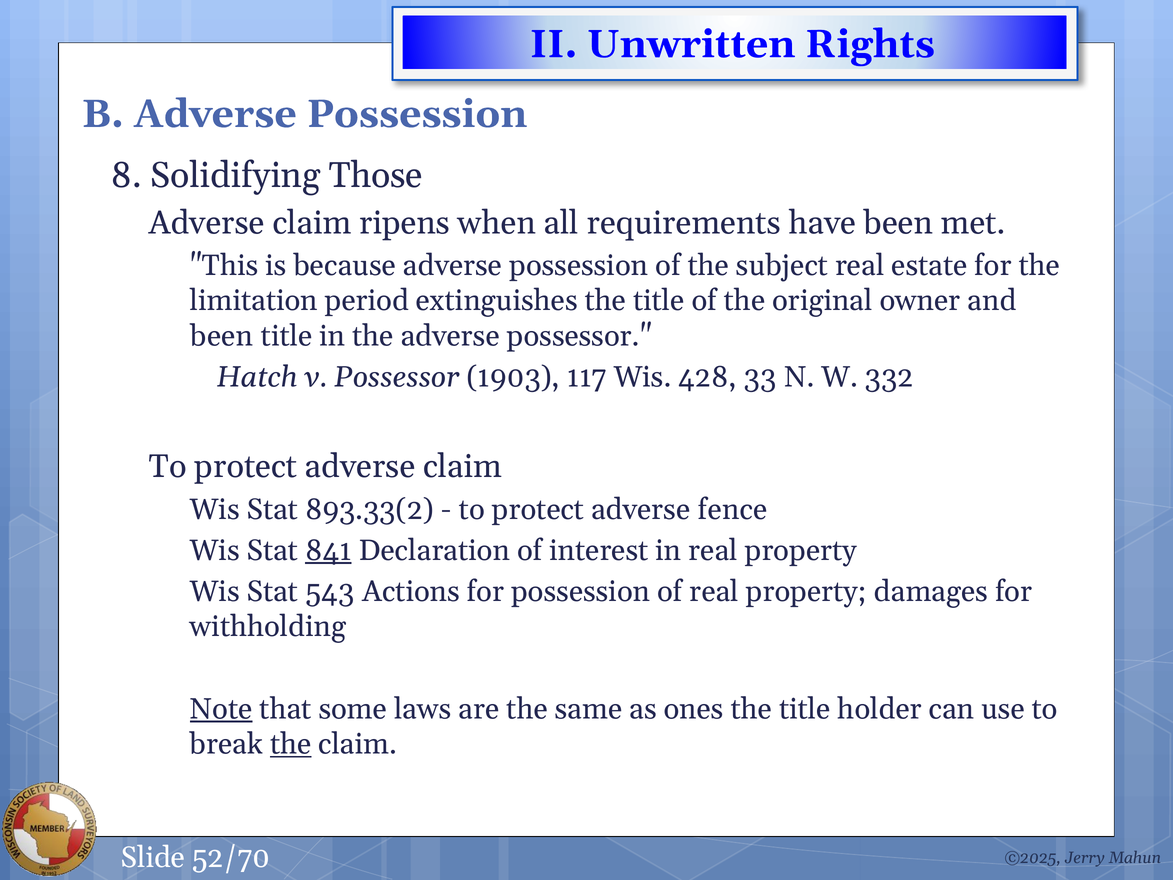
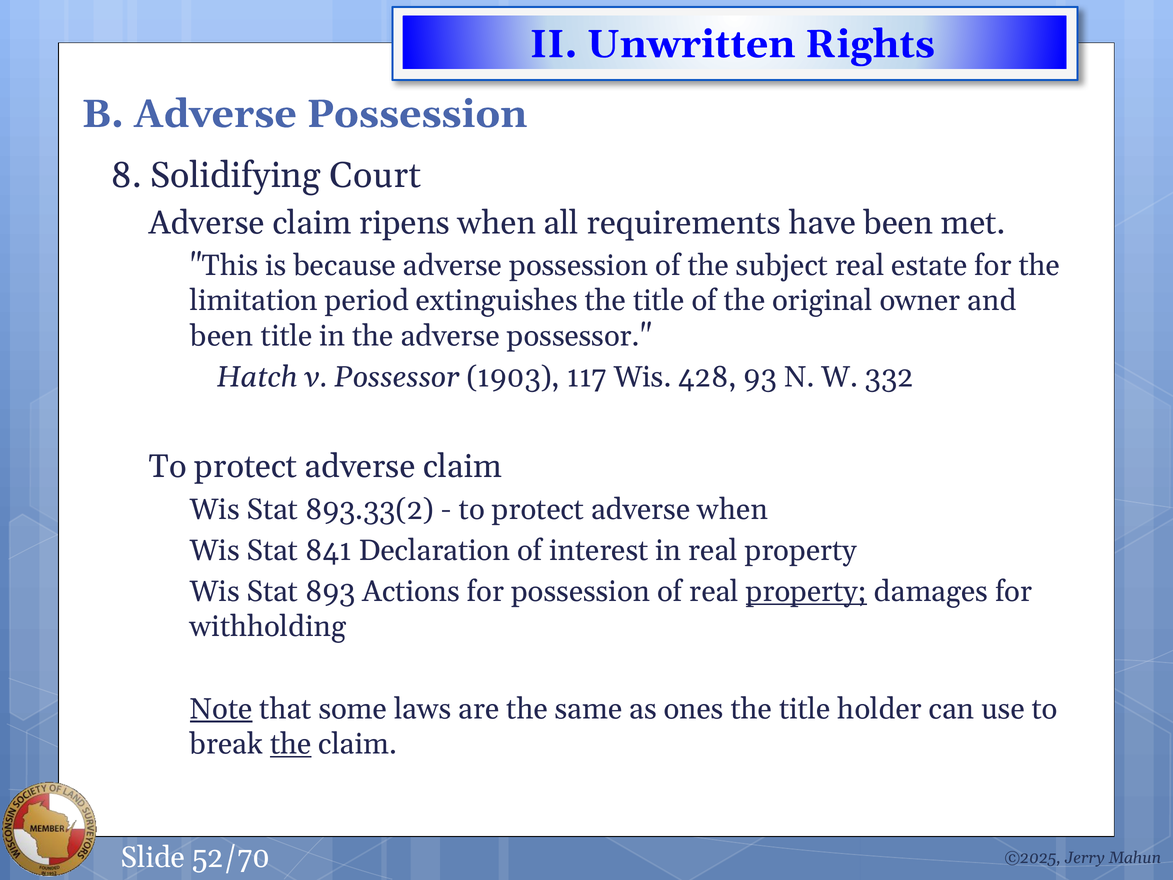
Those: Those -> Court
33: 33 -> 93
adverse fence: fence -> when
841 underline: present -> none
543: 543 -> 893
property at (806, 591) underline: none -> present
